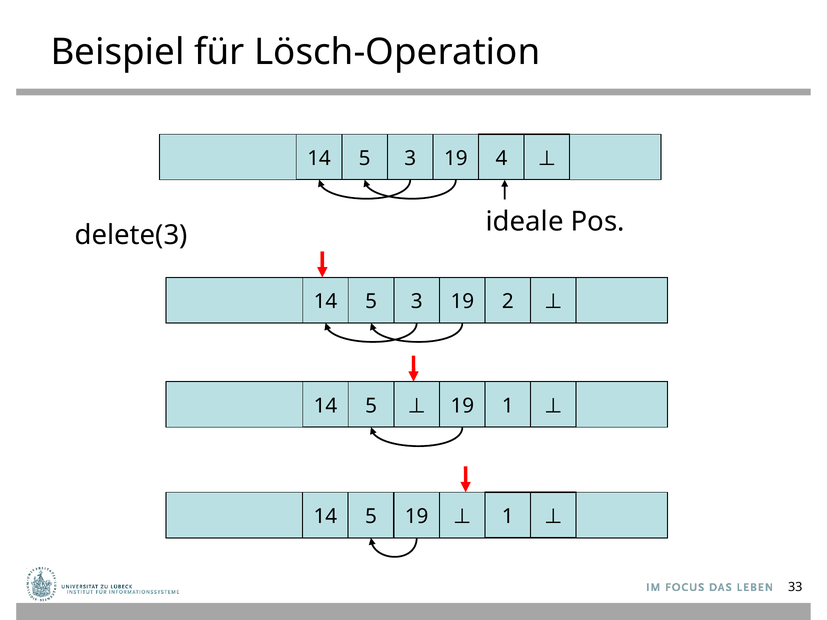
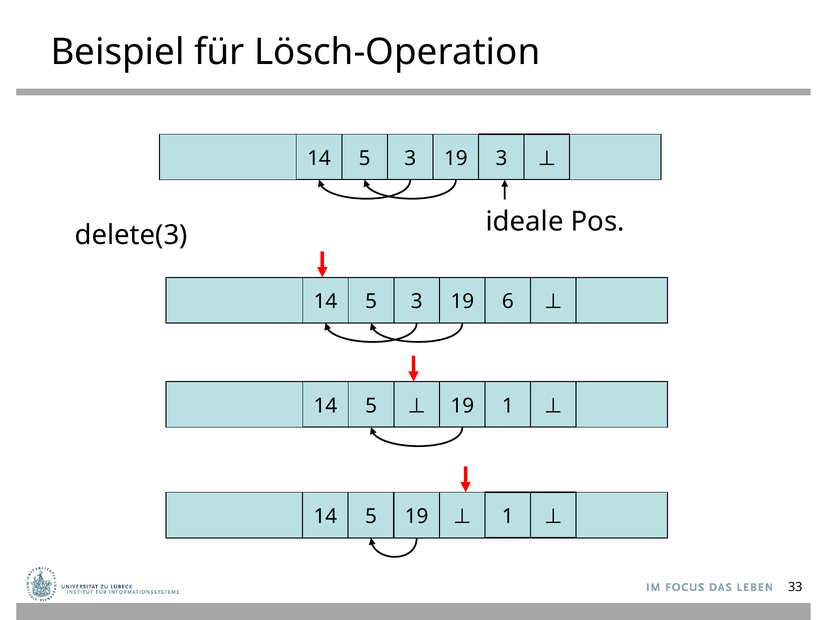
5 4: 4 -> 3
2: 2 -> 6
